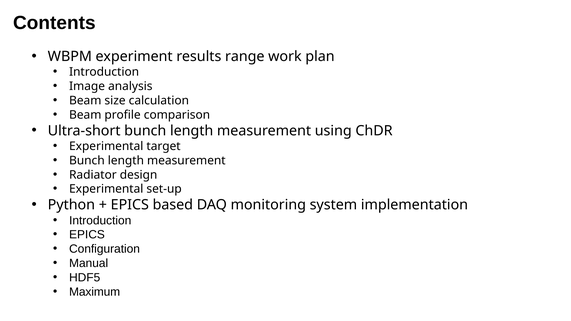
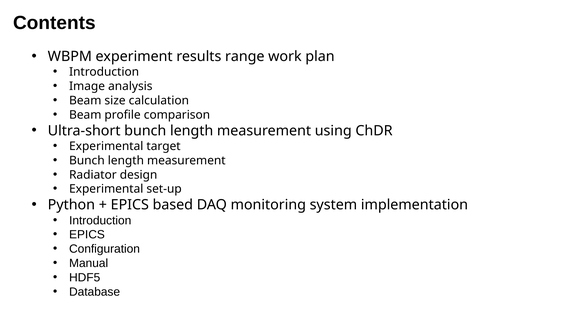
Maximum: Maximum -> Database
